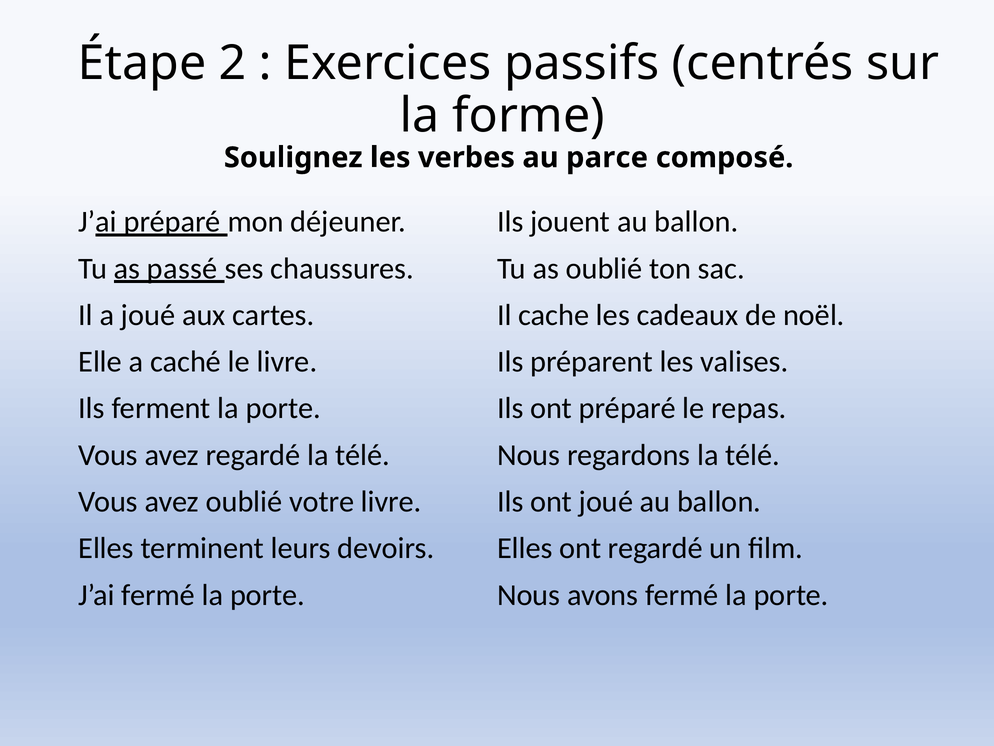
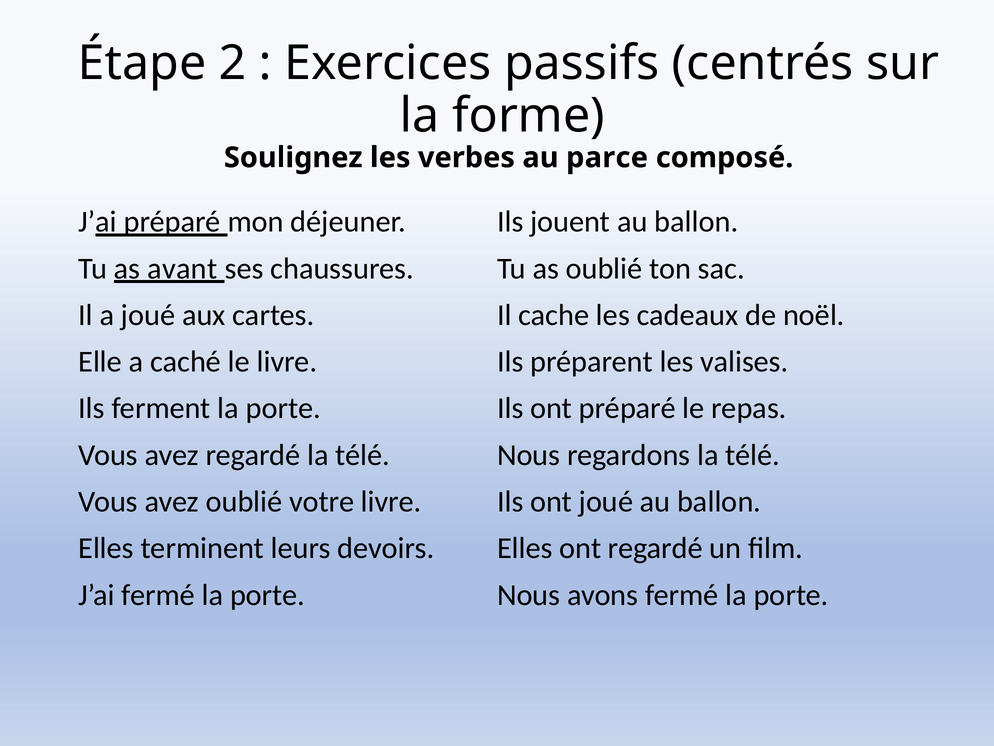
passé: passé -> avant
